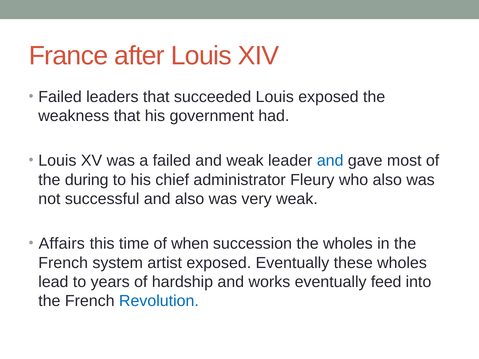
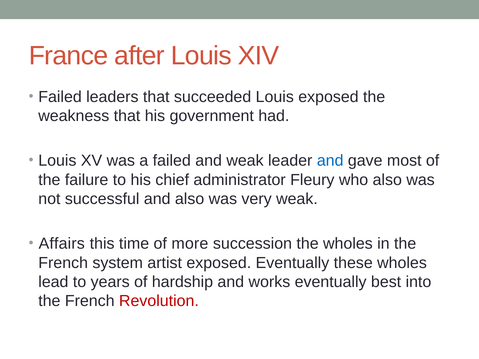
during: during -> failure
when: when -> more
feed: feed -> best
Revolution colour: blue -> red
